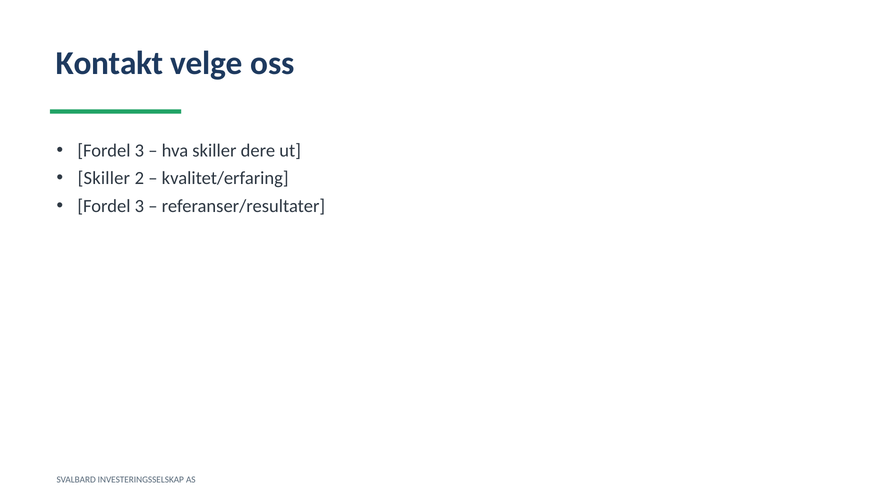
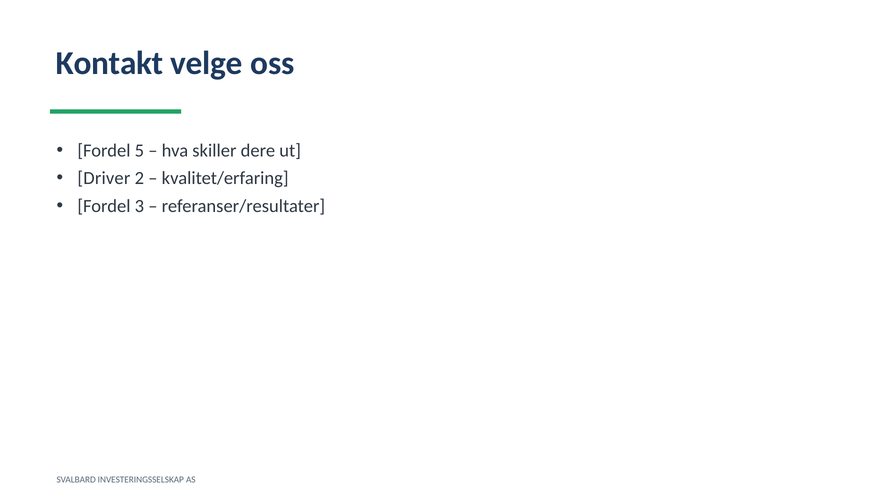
3 at (139, 151): 3 -> 5
Skiller at (104, 178): Skiller -> Driver
